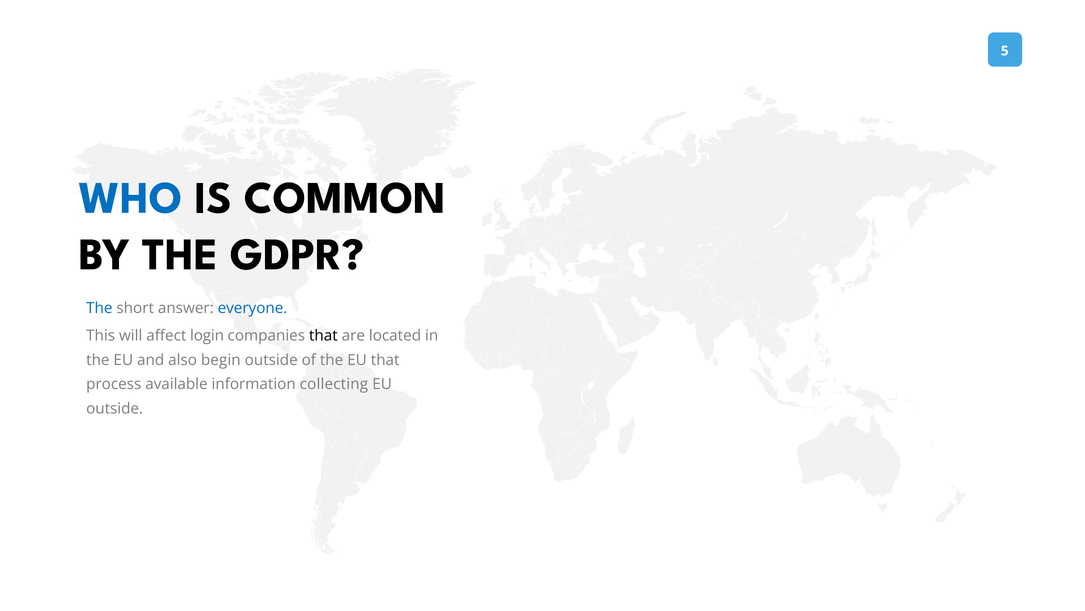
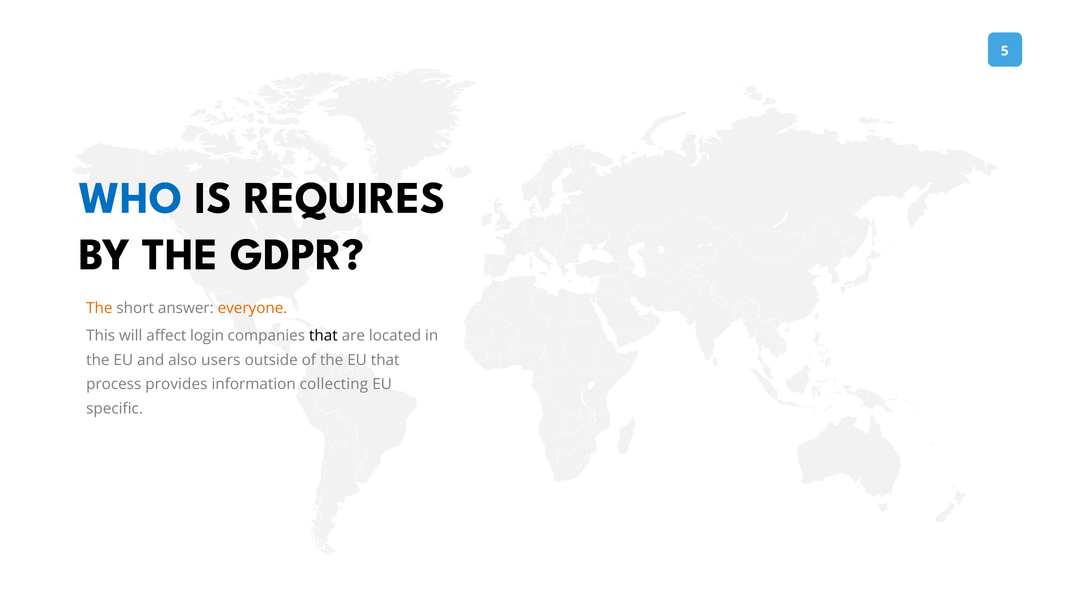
COMMON: COMMON -> REQUIRES
The at (99, 308) colour: blue -> orange
everyone colour: blue -> orange
begin: begin -> users
available: available -> provides
outside at (115, 408): outside -> specific
